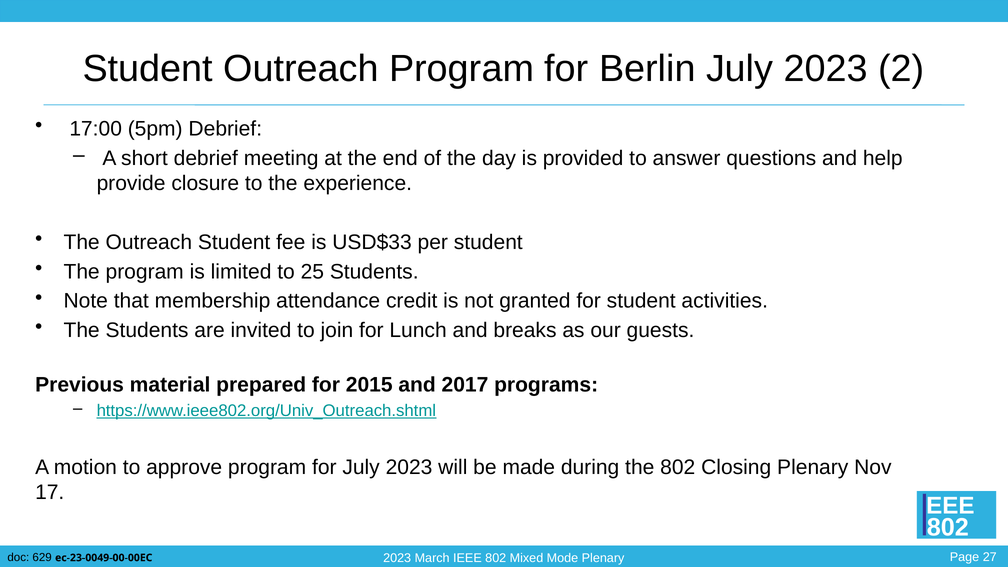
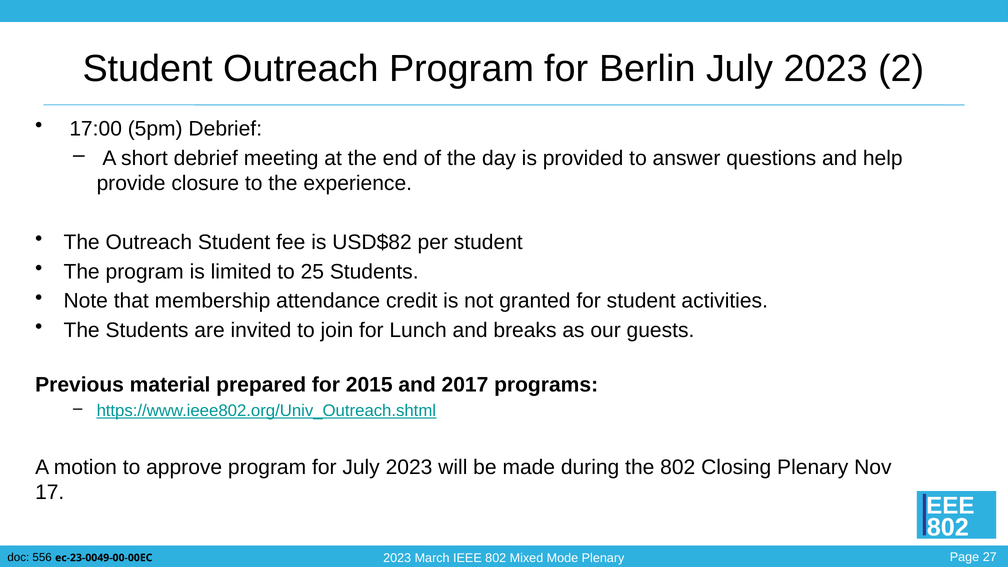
USD$33: USD$33 -> USD$82
629: 629 -> 556
